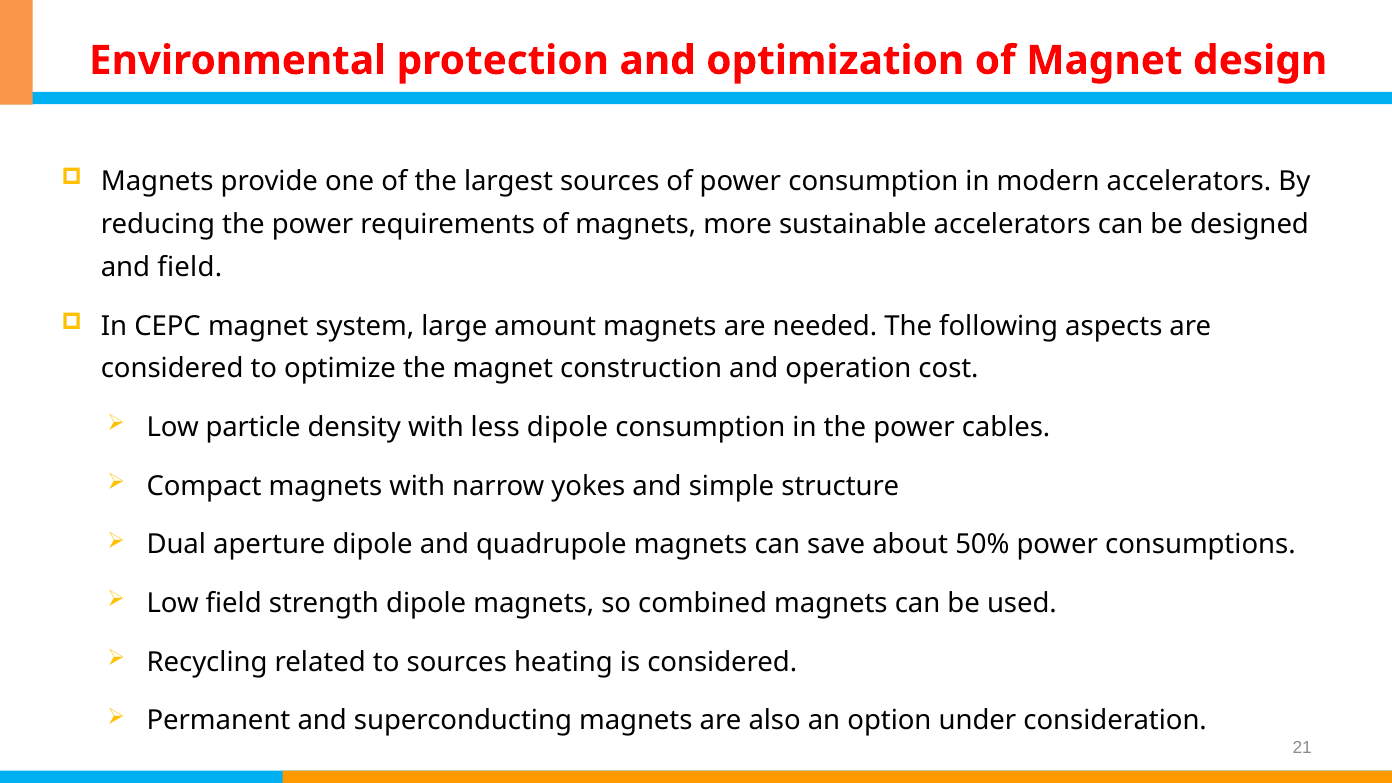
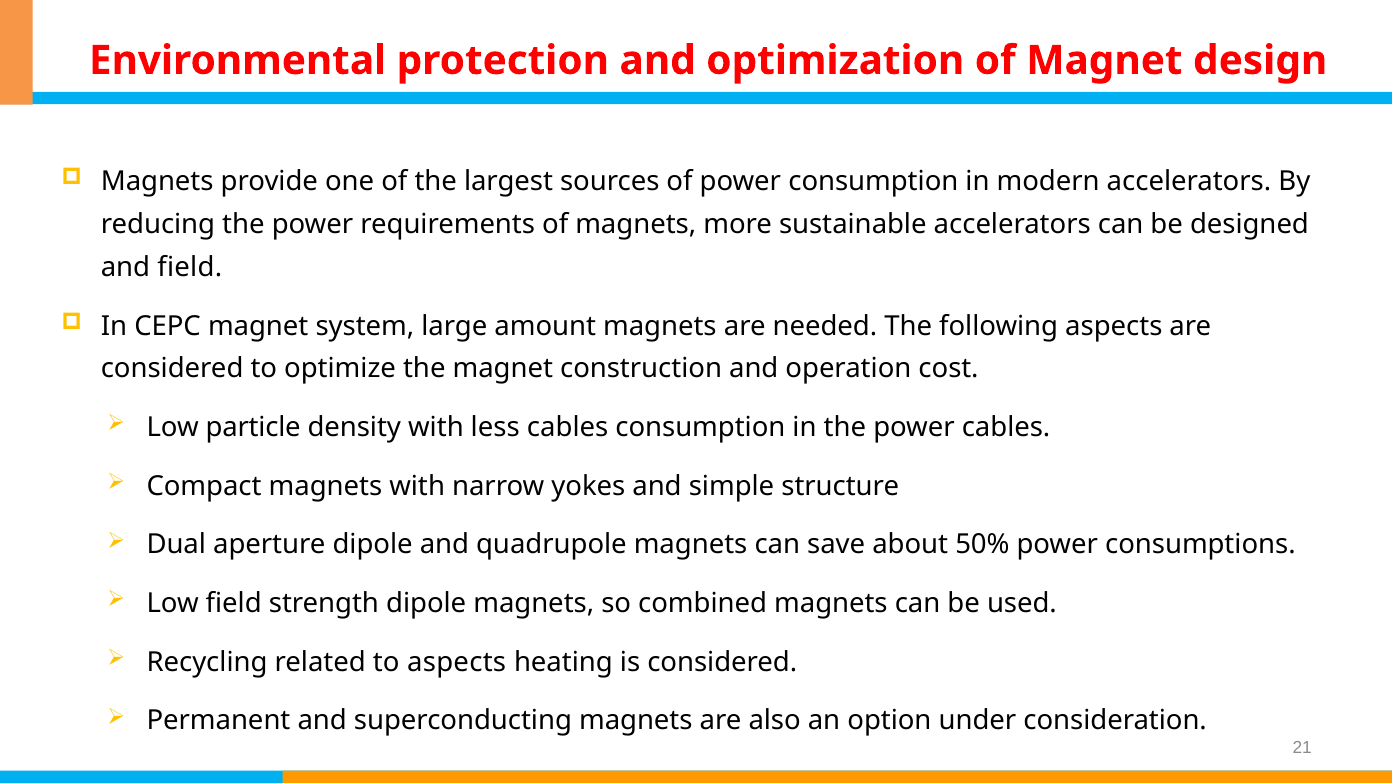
less dipole: dipole -> cables
to sources: sources -> aspects
